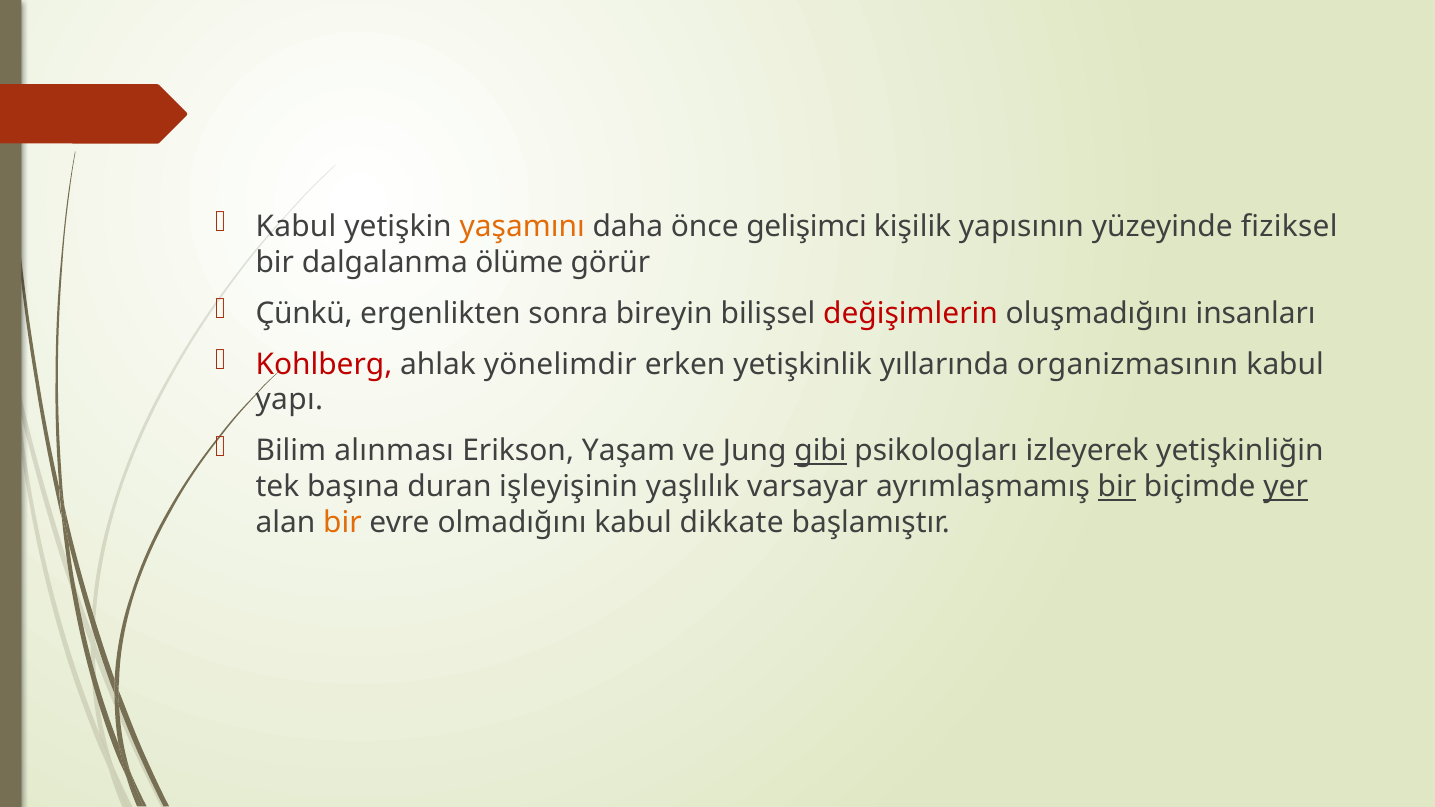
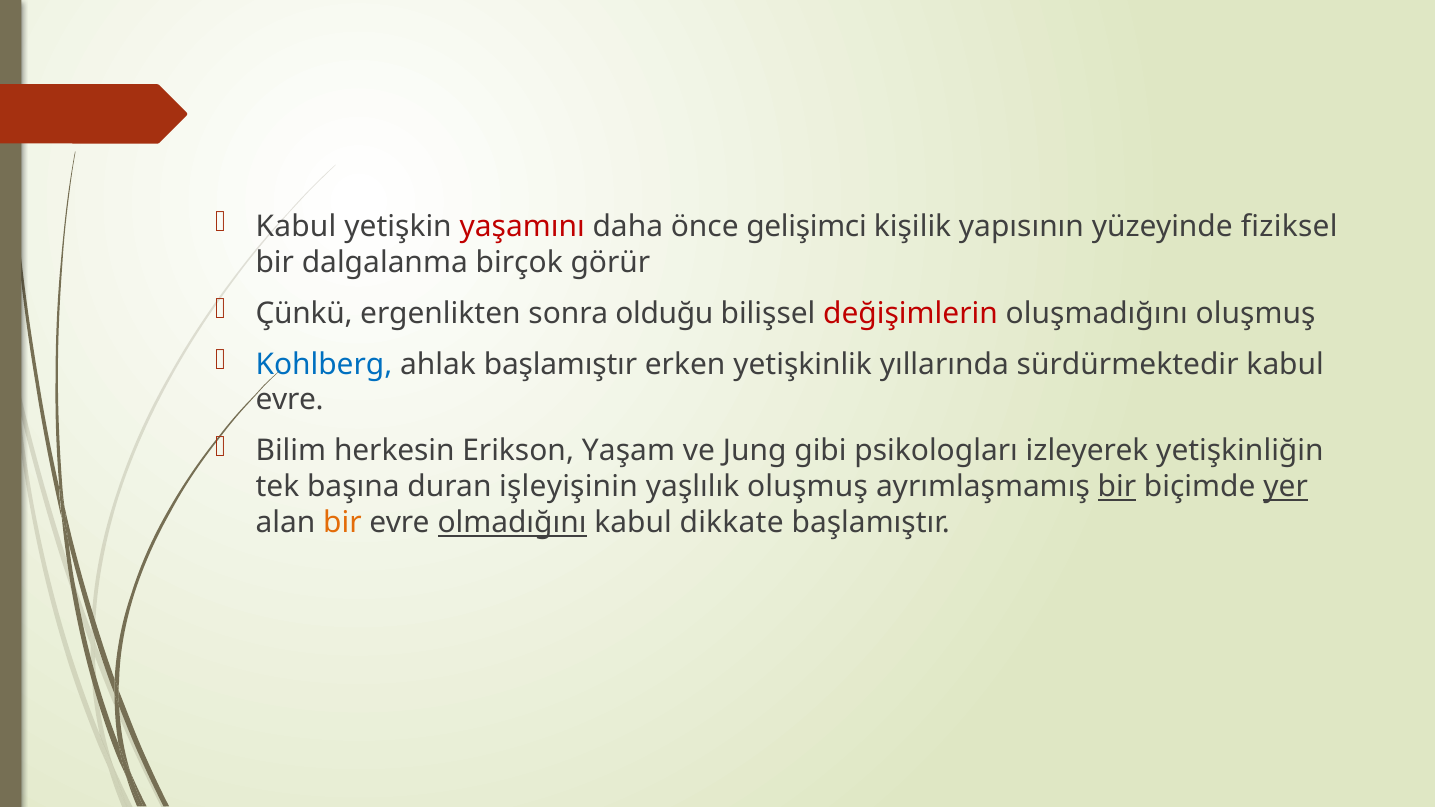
yaşamını colour: orange -> red
ölüme: ölüme -> birçok
bireyin: bireyin -> olduğu
oluşmadığını insanları: insanları -> oluşmuş
Kohlberg colour: red -> blue
ahlak yönelimdir: yönelimdir -> başlamıştır
organizmasının: organizmasının -> sürdürmektedir
yapı at (289, 400): yapı -> evre
alınması: alınması -> herkesin
gibi underline: present -> none
yaşlılık varsayar: varsayar -> oluşmuş
olmadığını underline: none -> present
